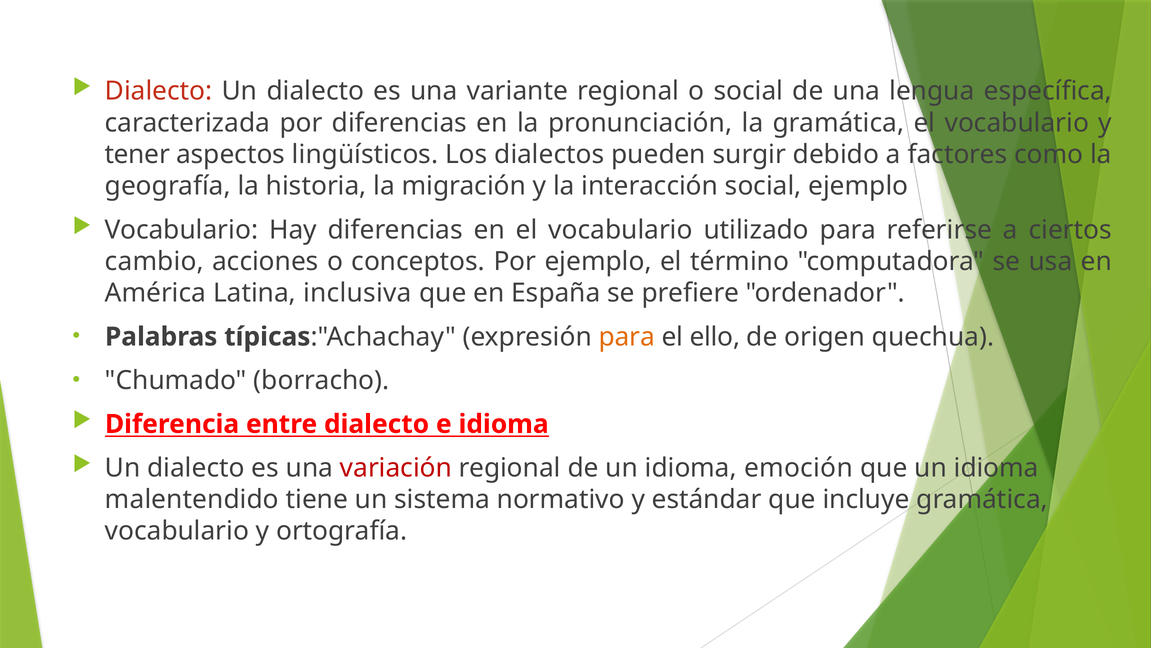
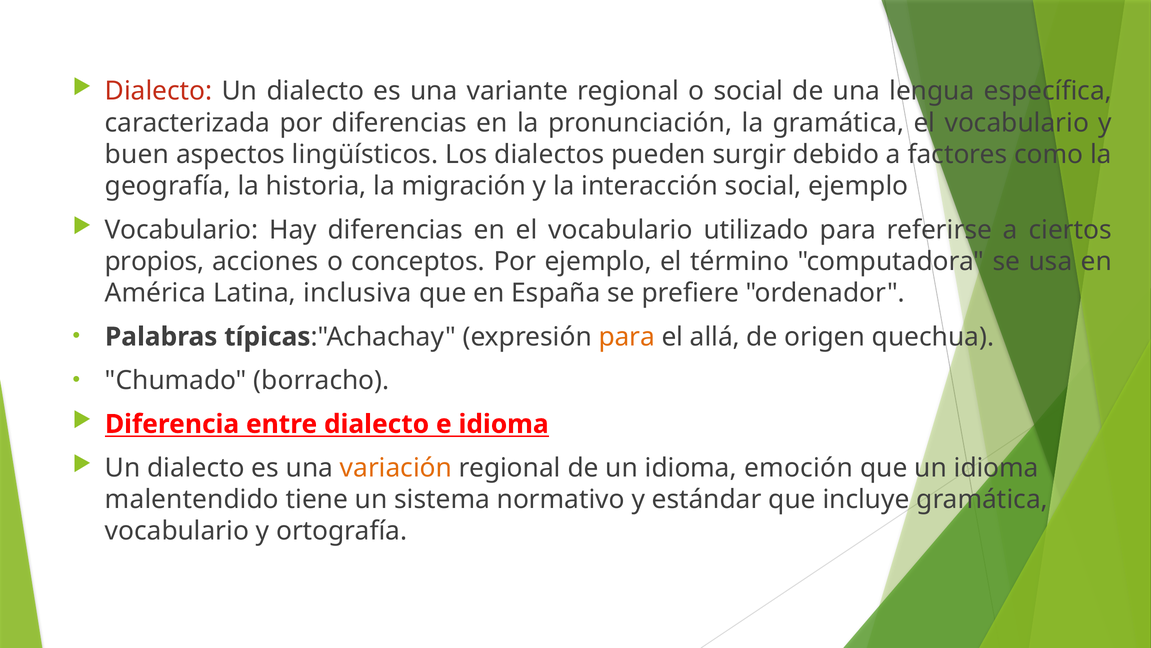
tener: tener -> buen
cambio: cambio -> propios
ello: ello -> allá
variación colour: red -> orange
